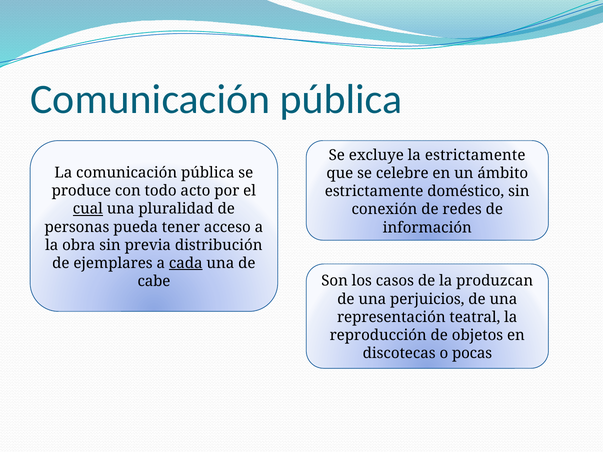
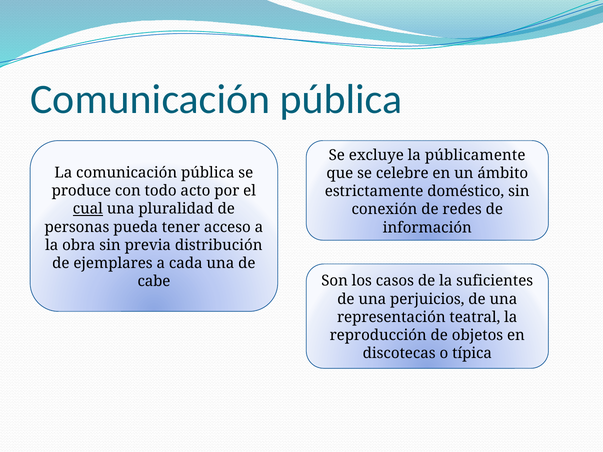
la estrictamente: estrictamente -> públicamente
cada underline: present -> none
produzcan: produzcan -> suficientes
pocas: pocas -> típica
